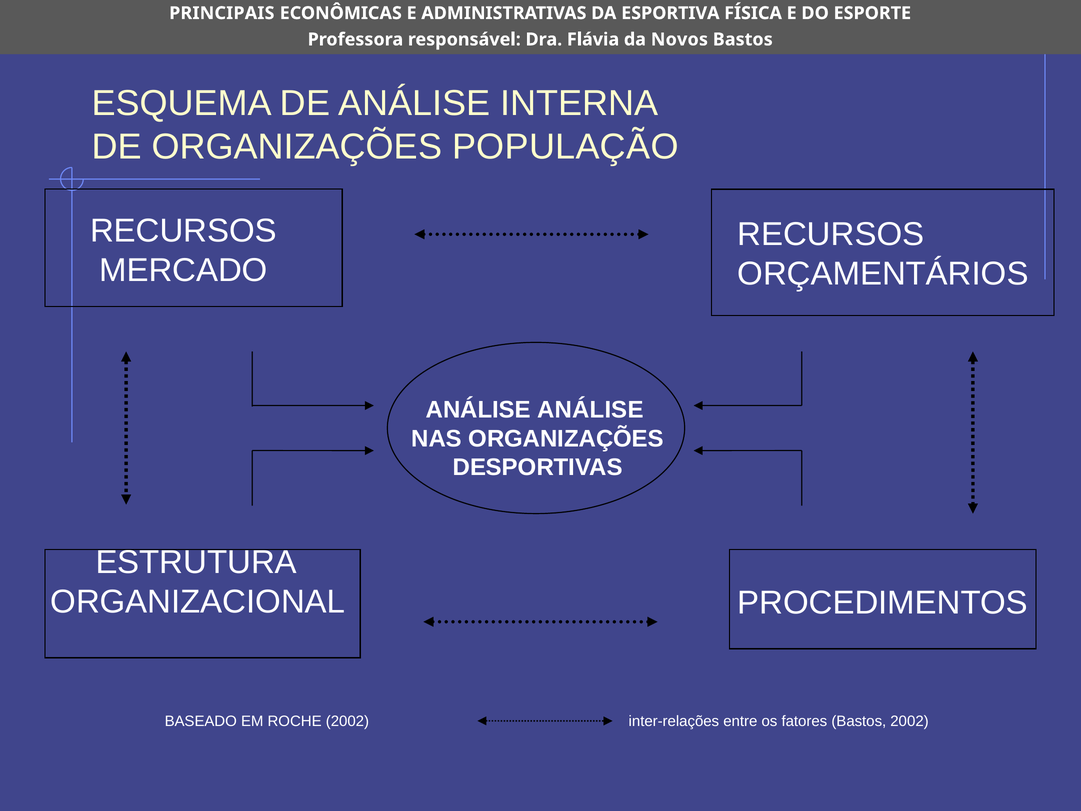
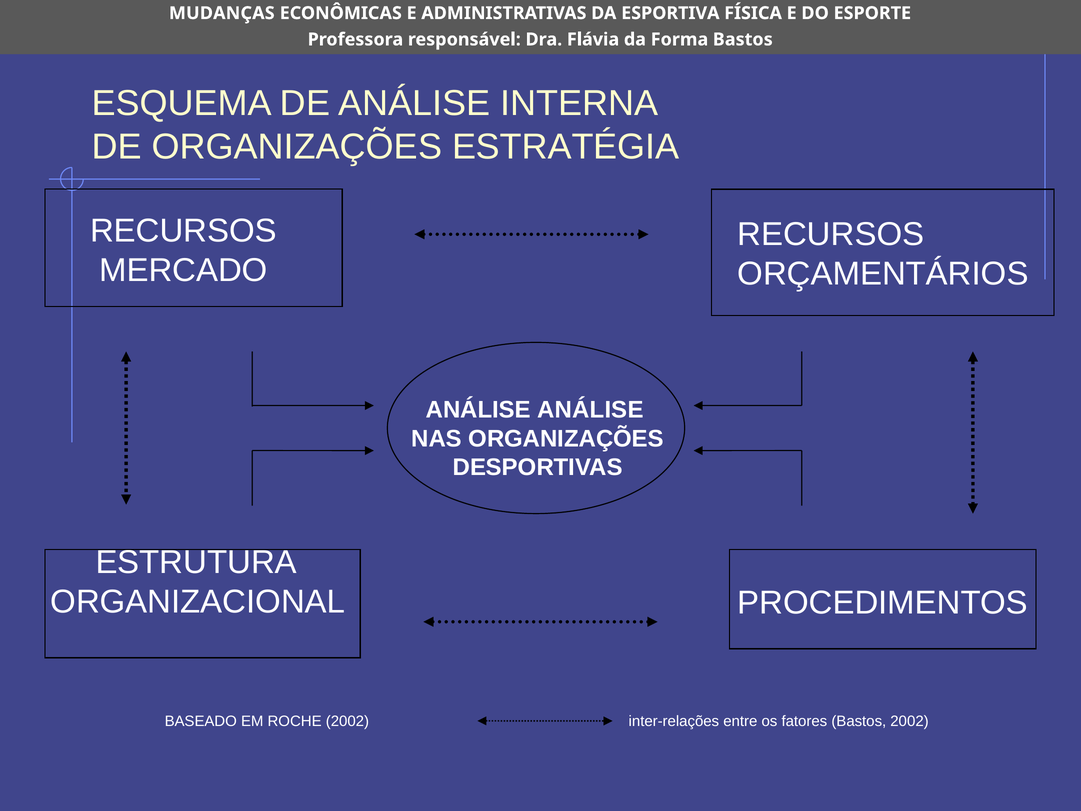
PRINCIPAIS: PRINCIPAIS -> MUDANÇAS
Novos: Novos -> Forma
POPULAÇÃO: POPULAÇÃO -> ESTRATÉGIA
